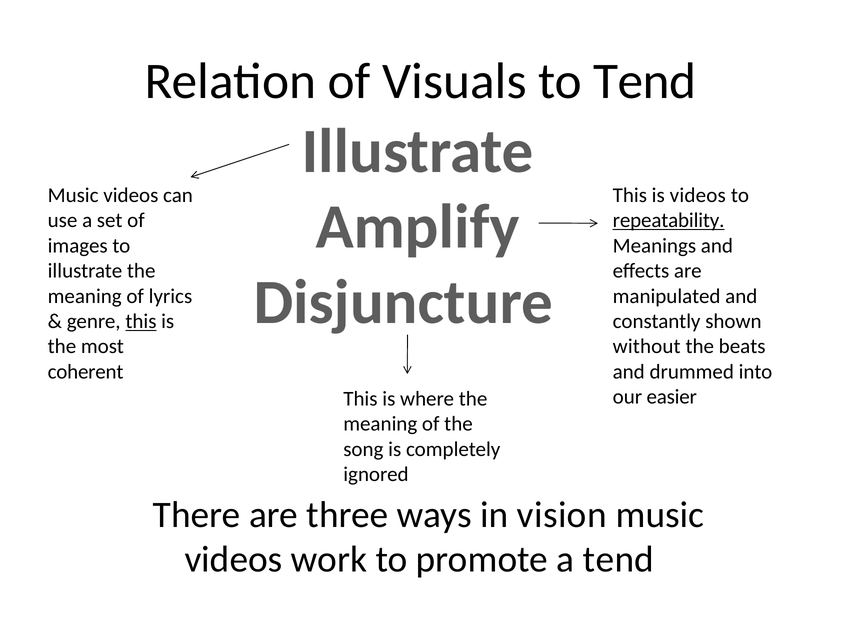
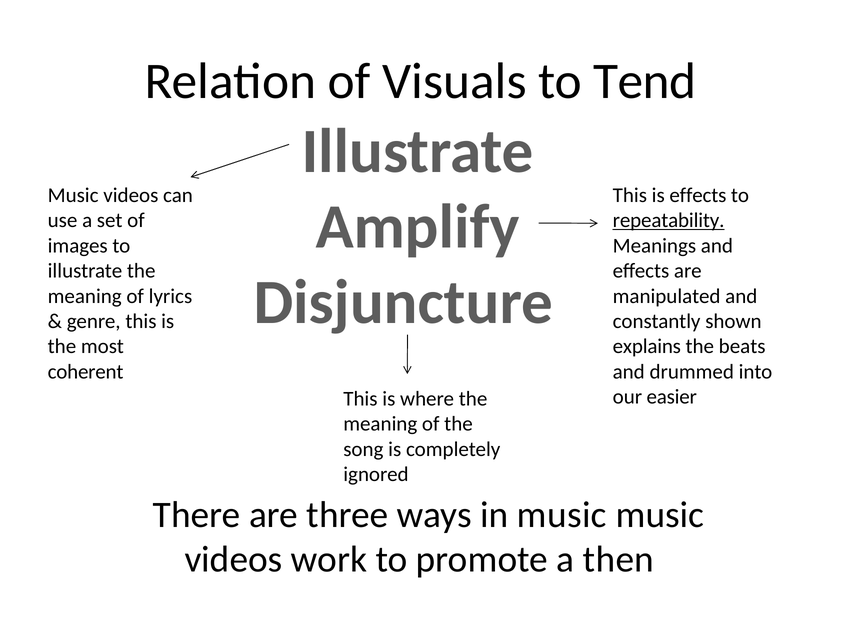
is videos: videos -> effects
this at (141, 322) underline: present -> none
without: without -> explains
in vision: vision -> music
a tend: tend -> then
